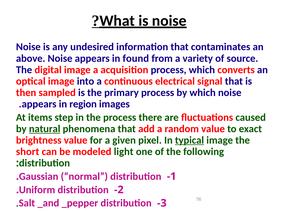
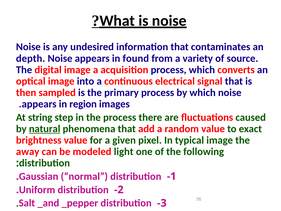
above: above -> depth
items: items -> string
typical underline: present -> none
short: short -> away
